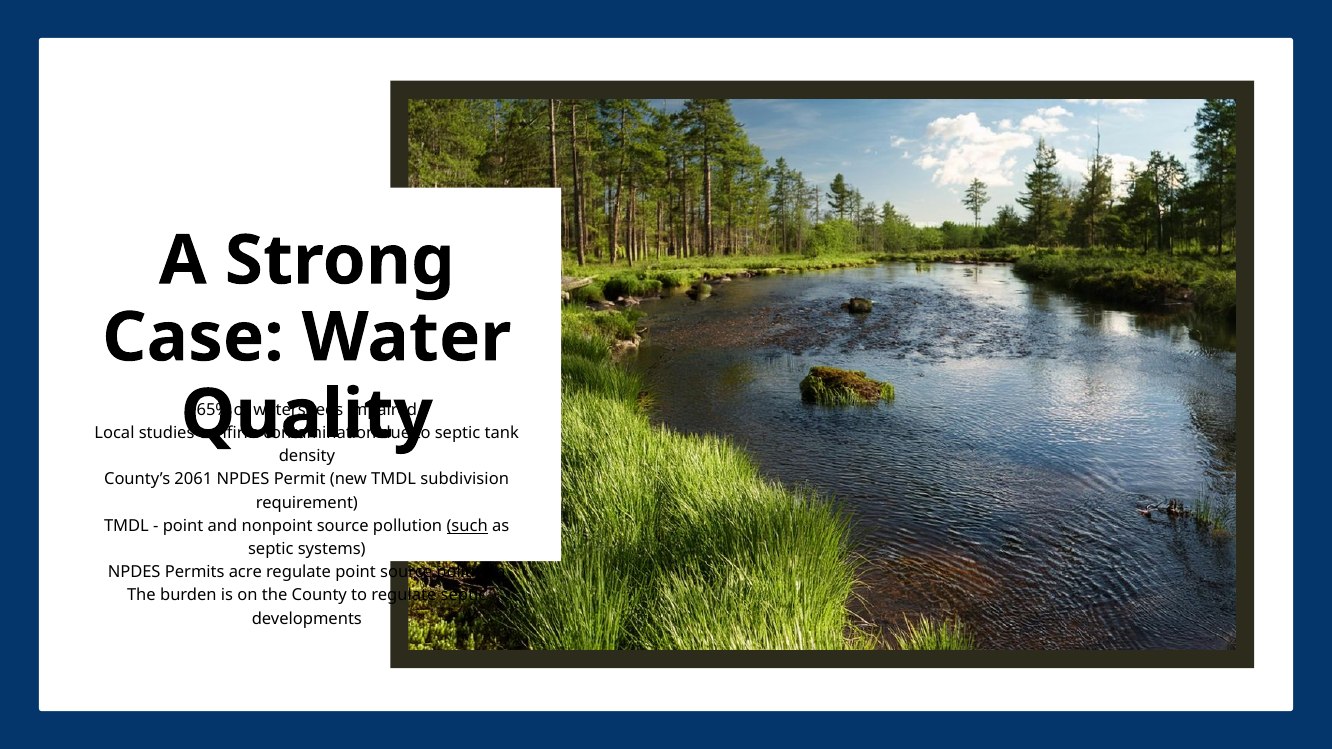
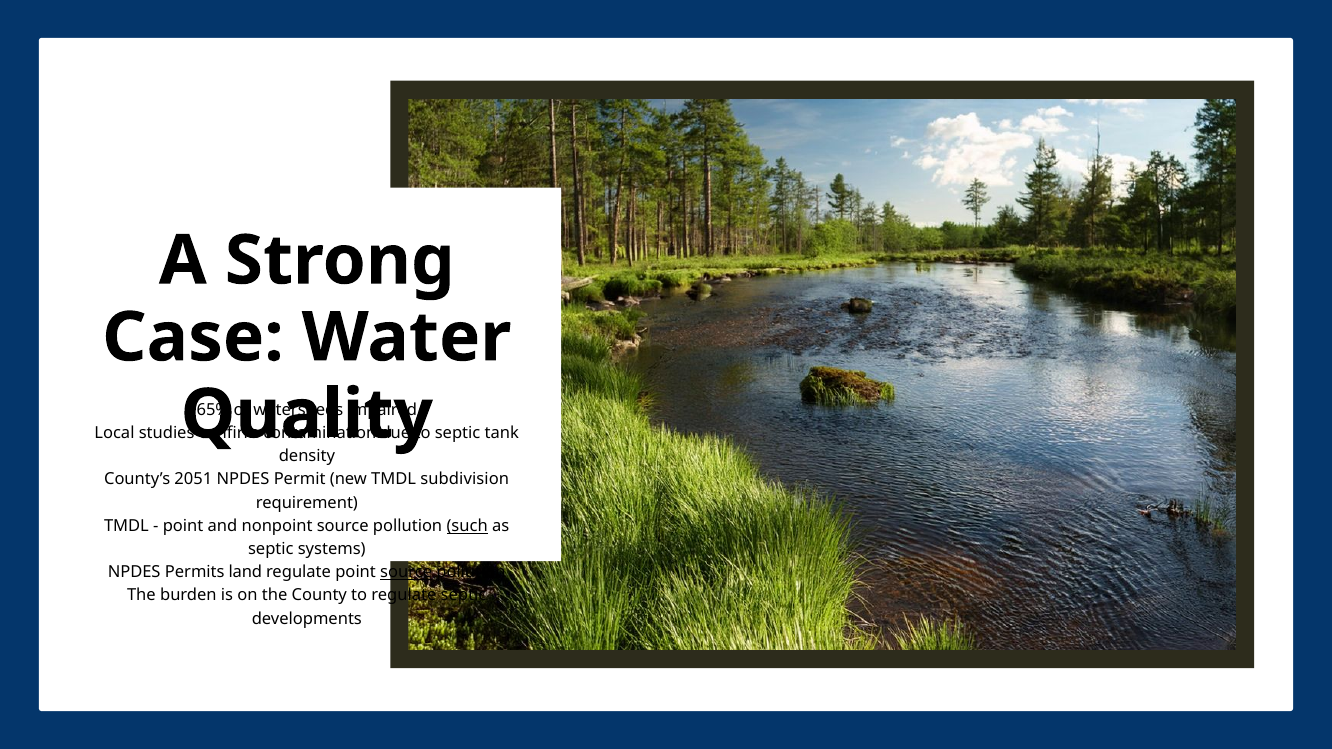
2061: 2061 -> 2051
acre: acre -> land
source at (406, 573) underline: none -> present
